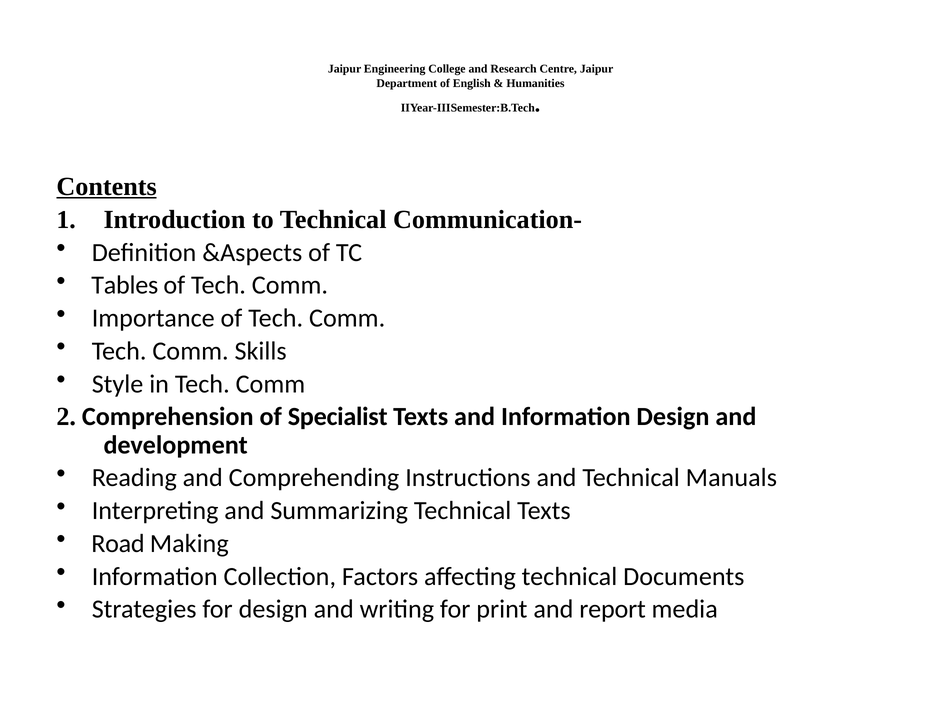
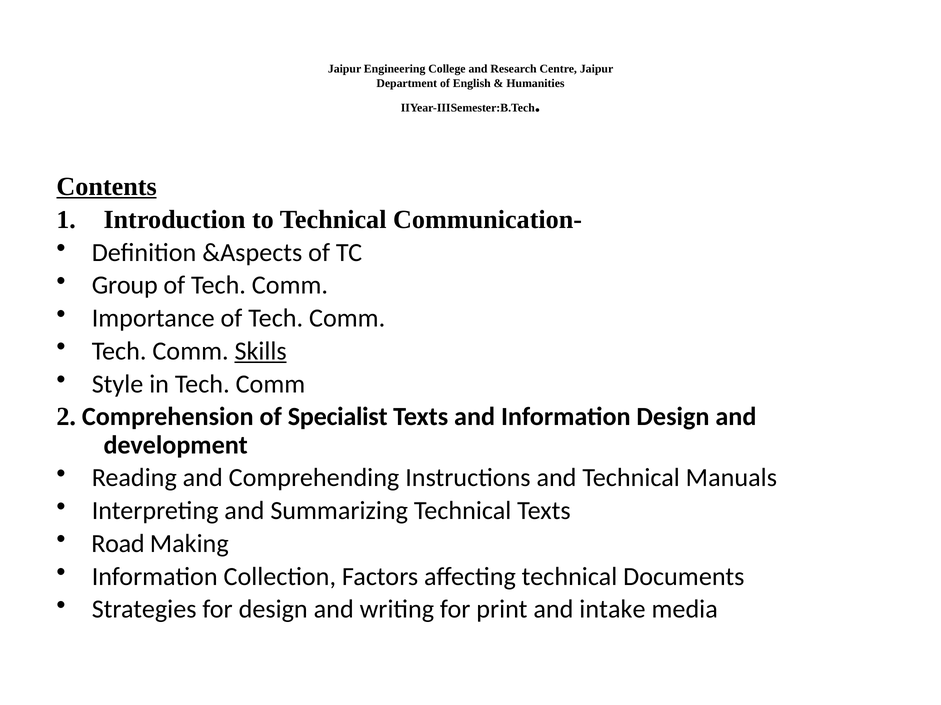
Tables: Tables -> Group
Skills underline: none -> present
report: report -> intake
